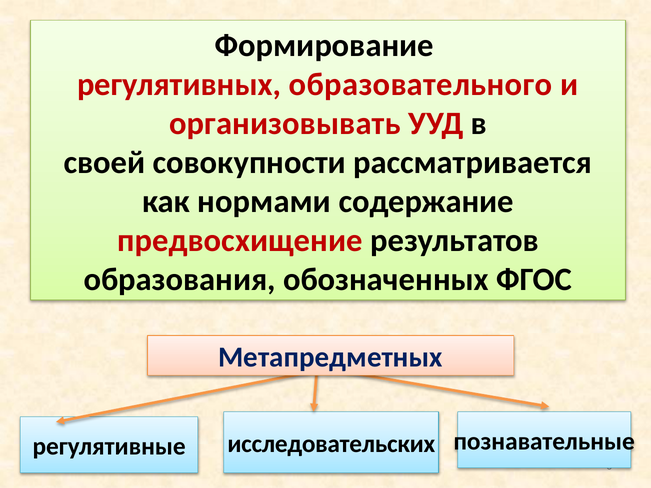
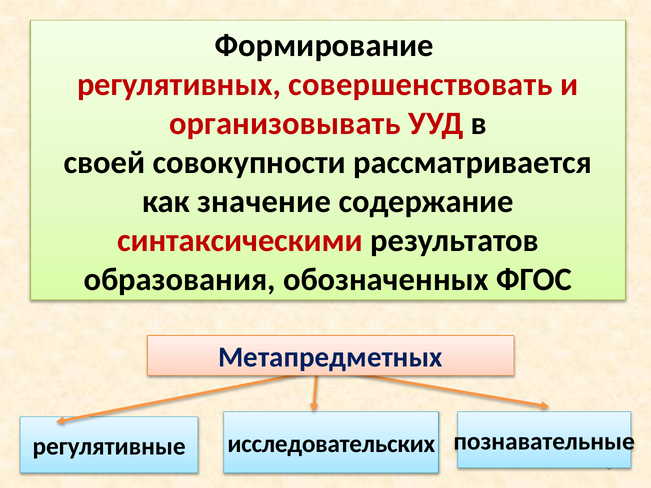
образовательного: образовательного -> совершенствовать
нормами: нормами -> значение
предвосхищение: предвосхищение -> синтаксическими
